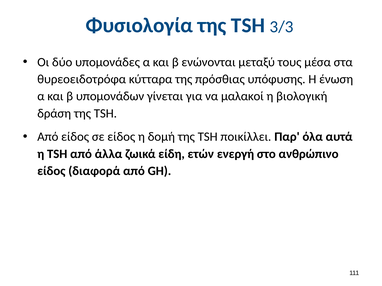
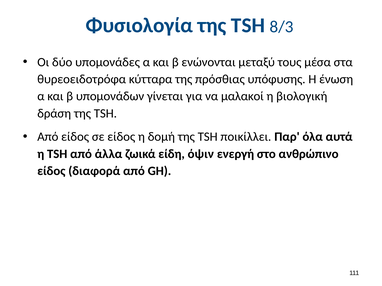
3/3: 3/3 -> 8/3
ετών: ετών -> όψιν
